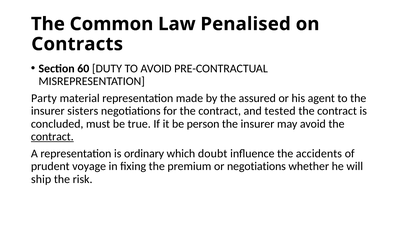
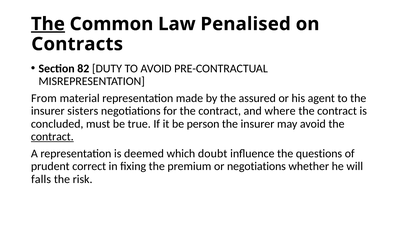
The at (48, 24) underline: none -> present
60: 60 -> 82
Party: Party -> From
tested: tested -> where
ordinary: ordinary -> deemed
accidents: accidents -> questions
voyage: voyage -> correct
ship: ship -> falls
